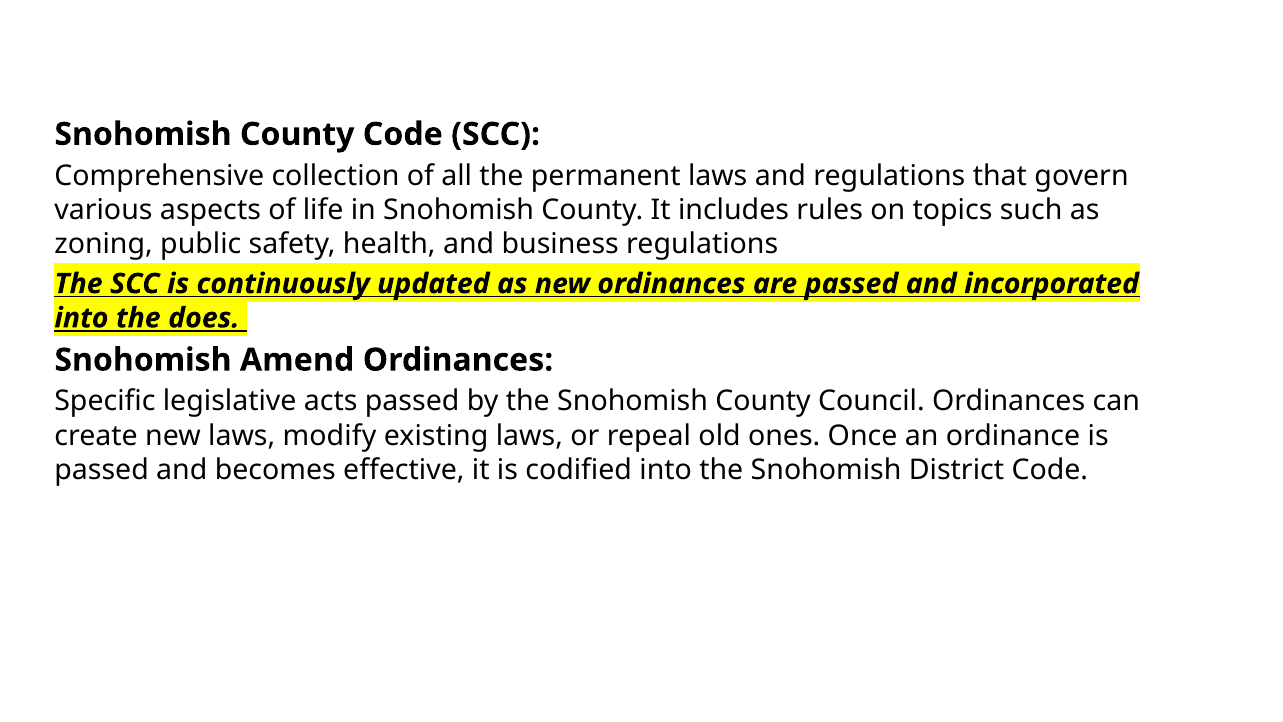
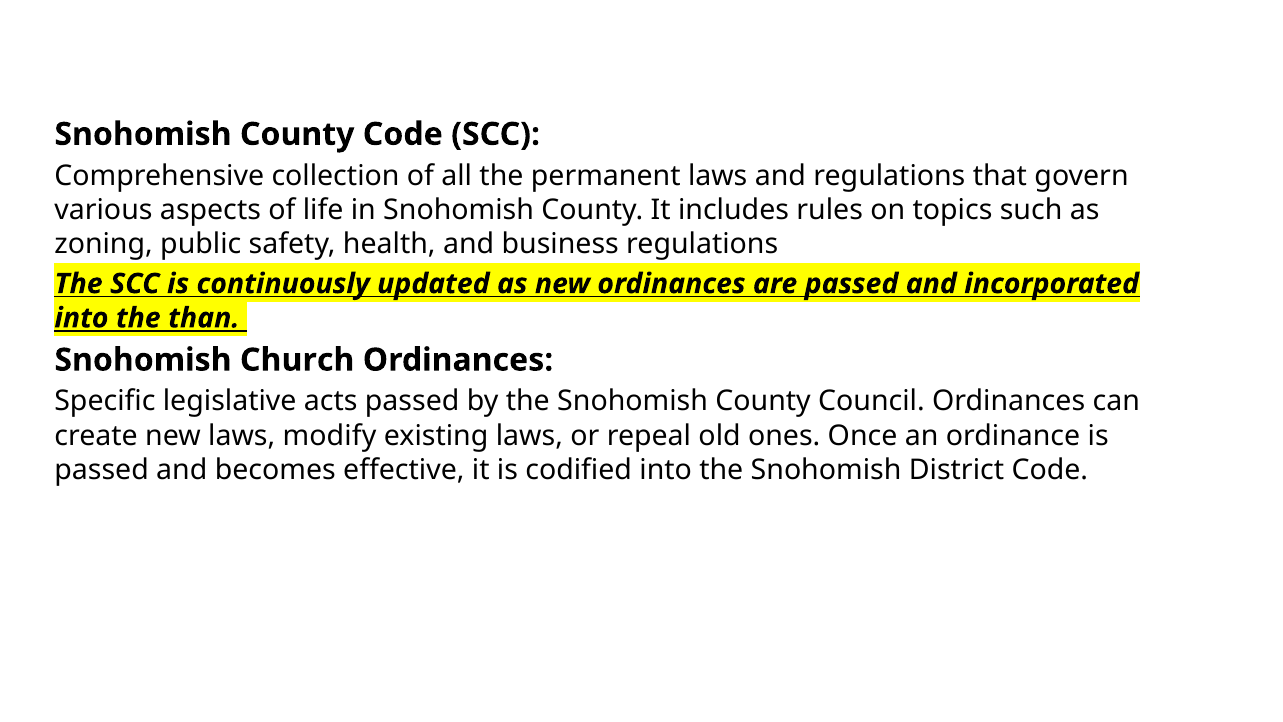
does: does -> than
Amend: Amend -> Church
